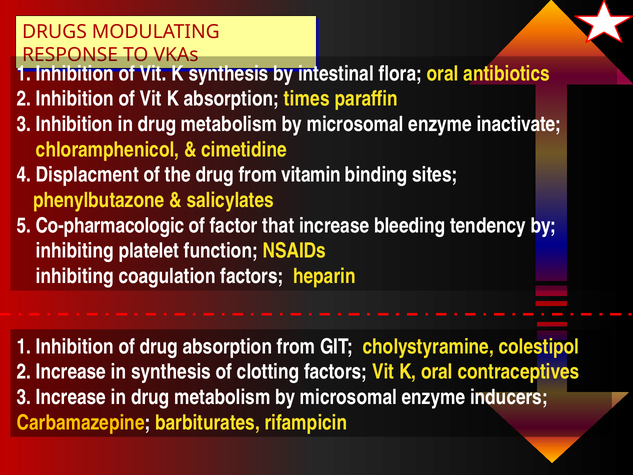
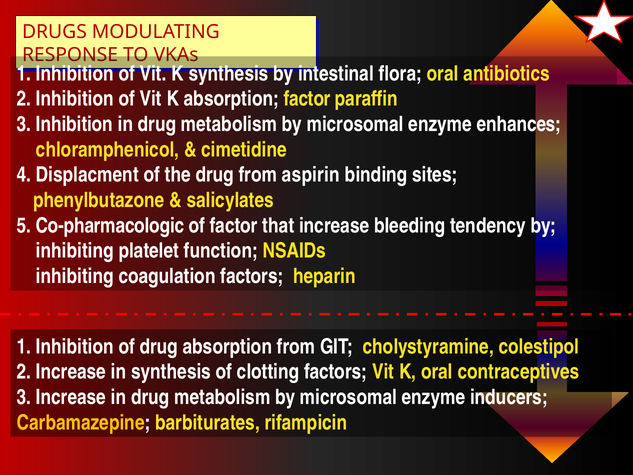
absorption times: times -> factor
inactivate: inactivate -> enhances
vitamin: vitamin -> aspirin
